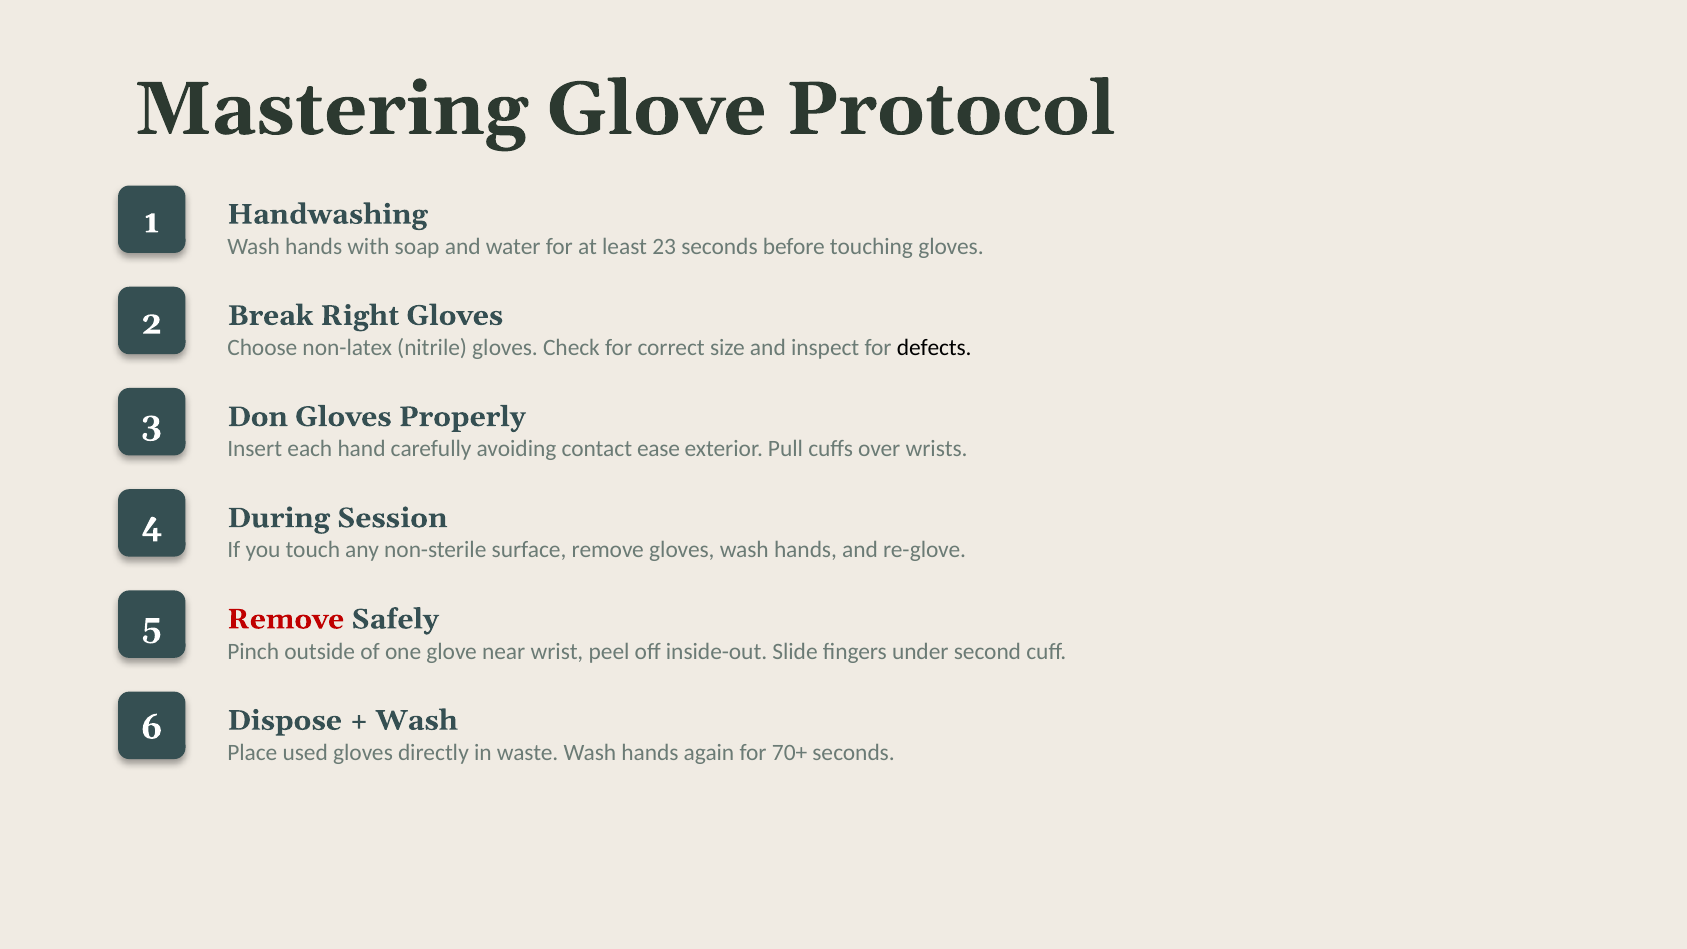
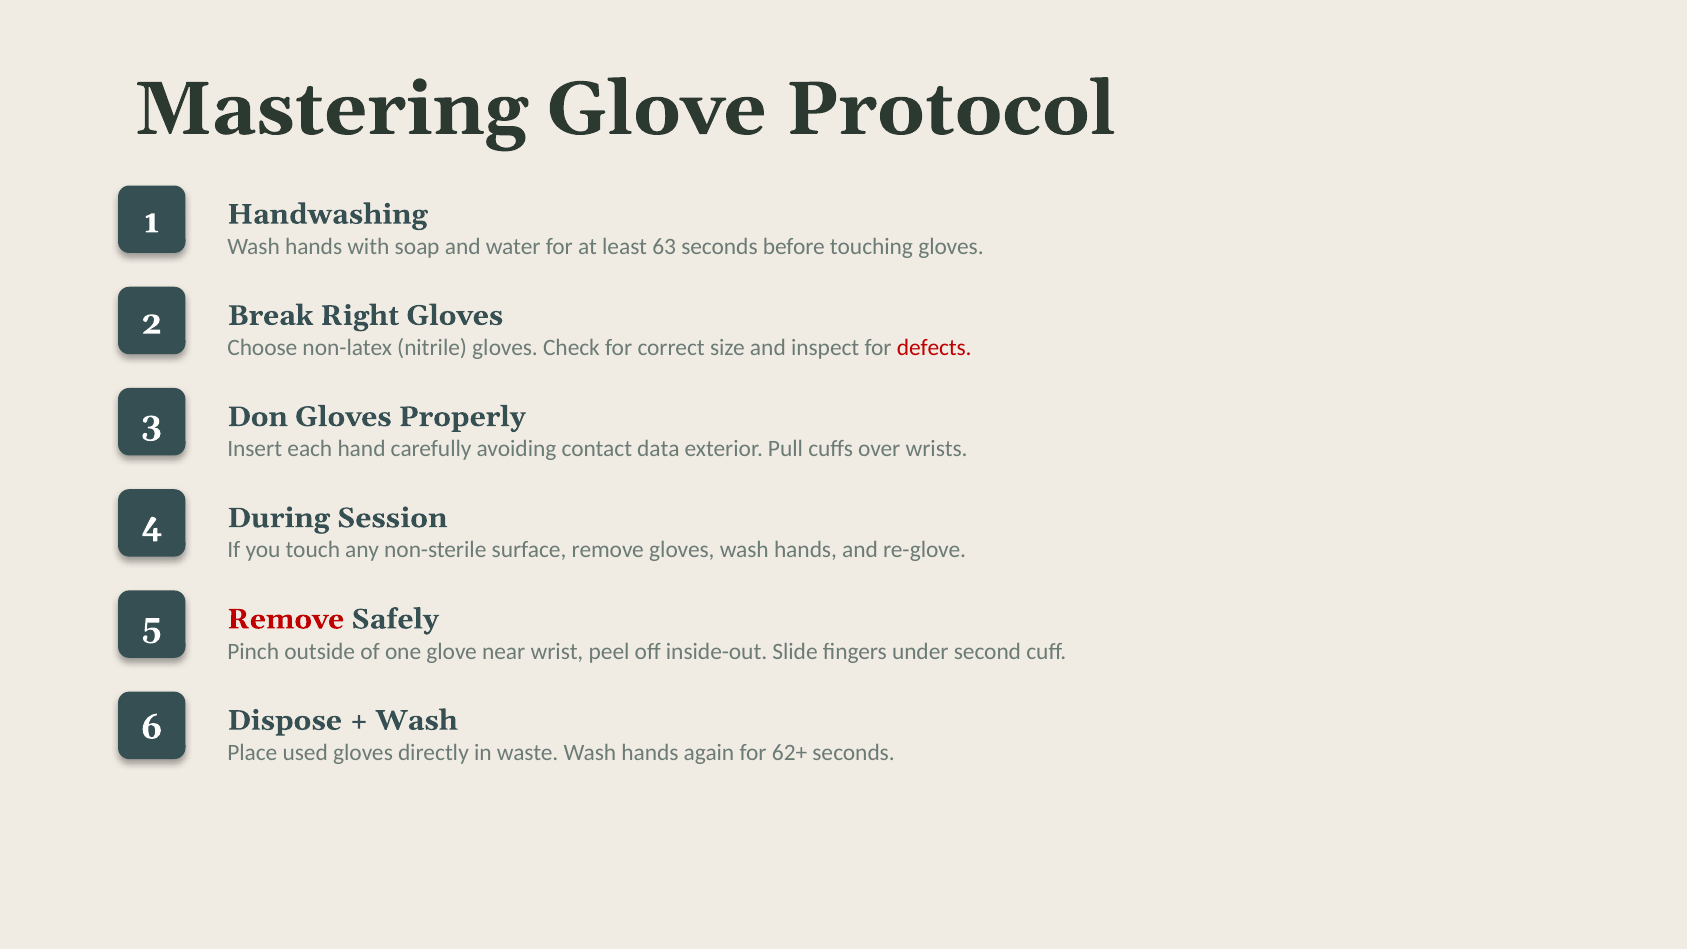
23: 23 -> 63
defects colour: black -> red
ease: ease -> data
70+: 70+ -> 62+
